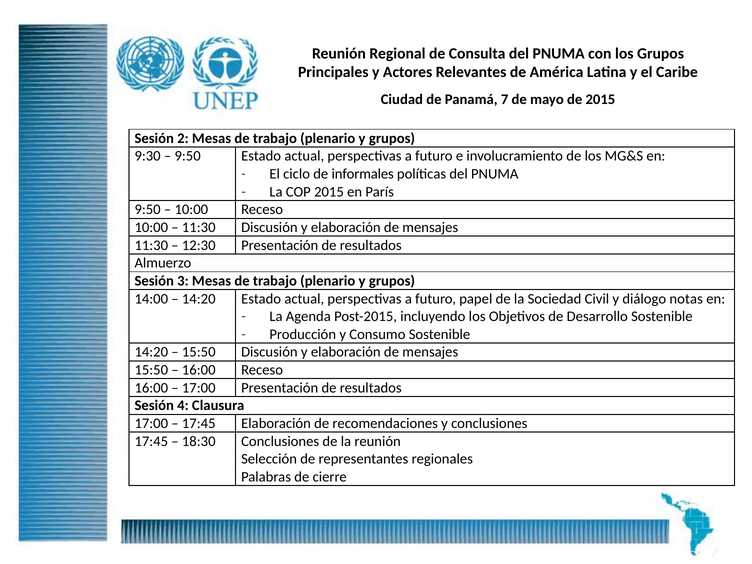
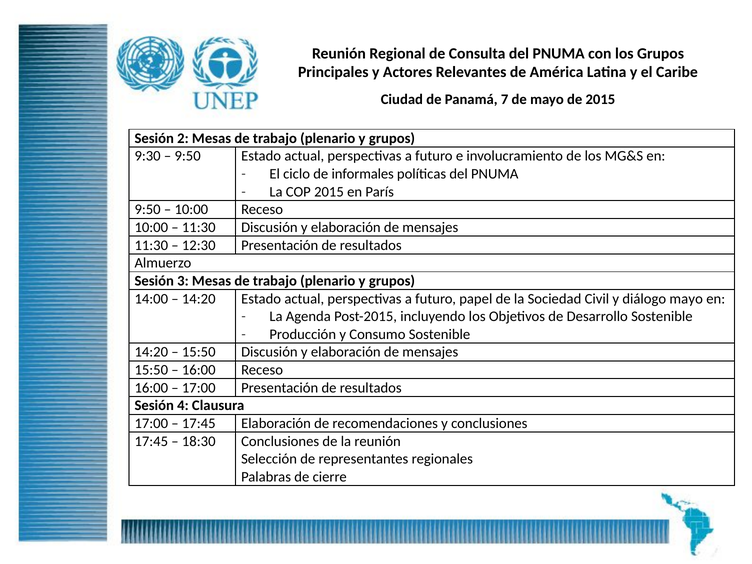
diálogo notas: notas -> mayo
